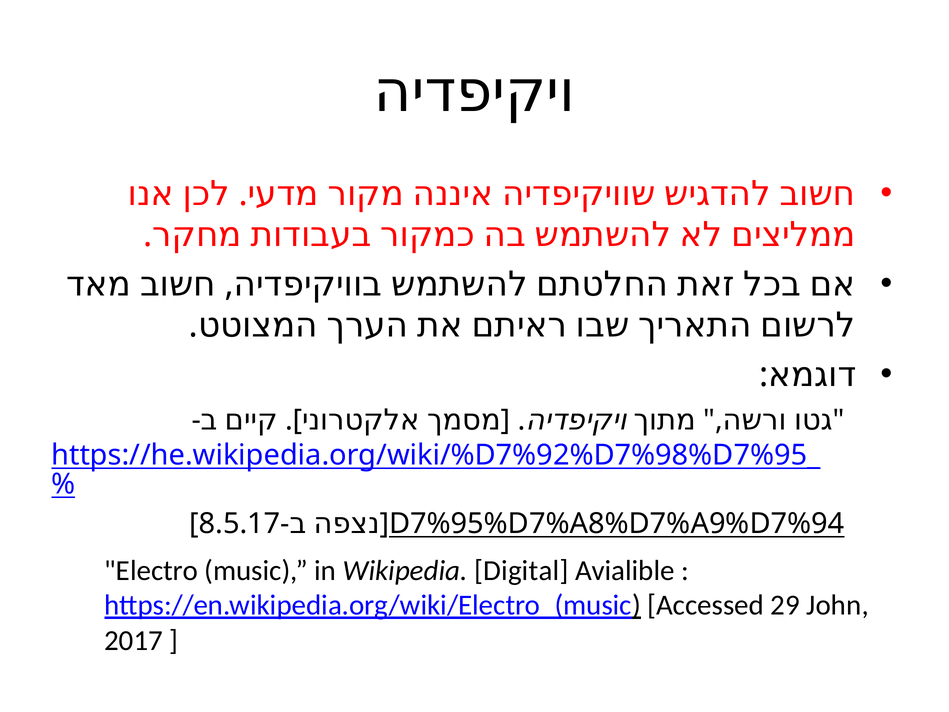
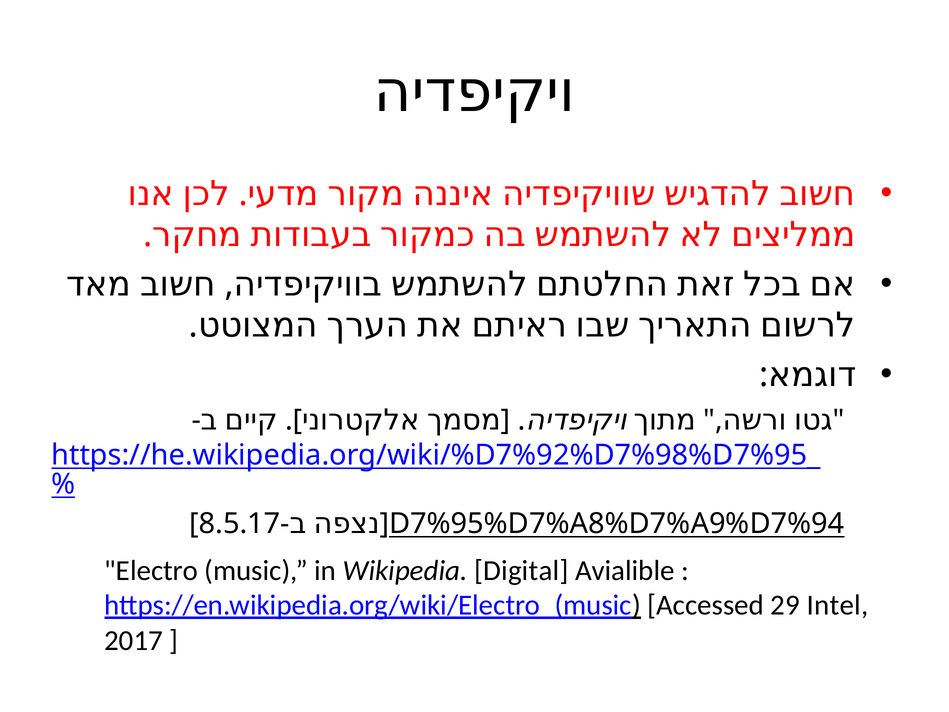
John: John -> Intel
